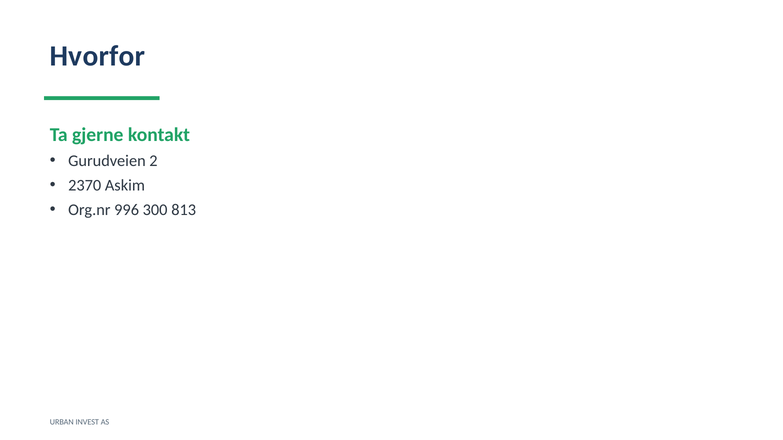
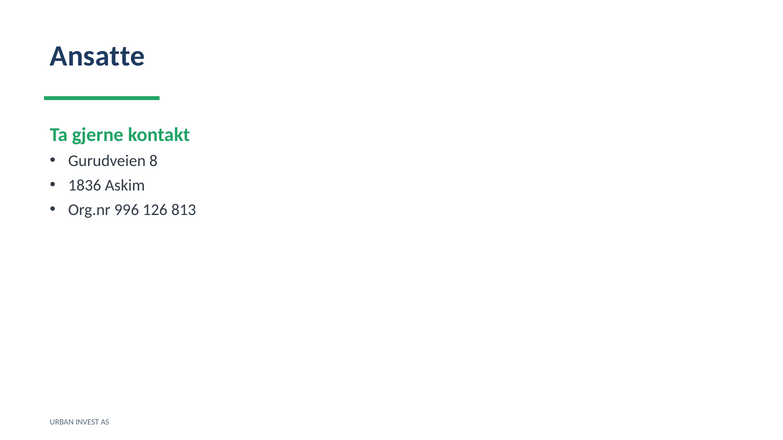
Hvorfor: Hvorfor -> Ansatte
2: 2 -> 8
2370: 2370 -> 1836
300: 300 -> 126
